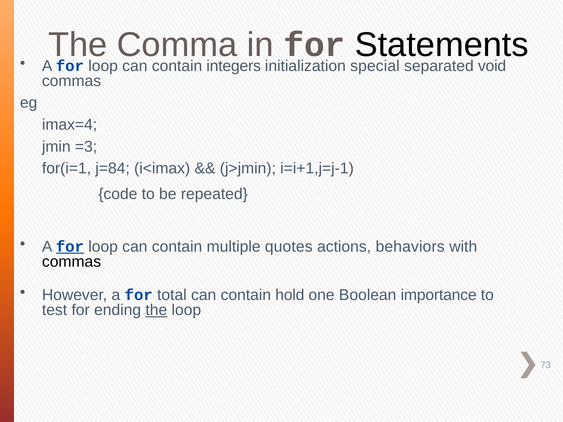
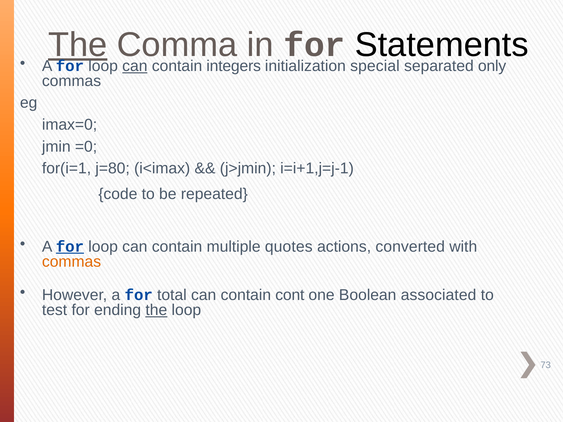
The at (78, 45) underline: none -> present
can at (135, 66) underline: none -> present
void: void -> only
imax=4: imax=4 -> imax=0
=3: =3 -> =0
j=84: j=84 -> j=80
behaviors: behaviors -> converted
commas at (72, 262) colour: black -> orange
hold: hold -> cont
importance: importance -> associated
